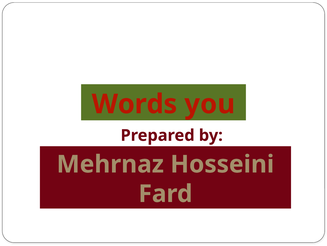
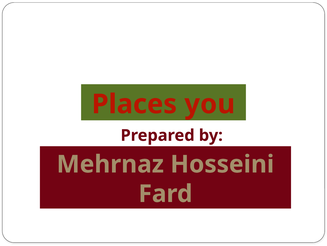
Words: Words -> Places
